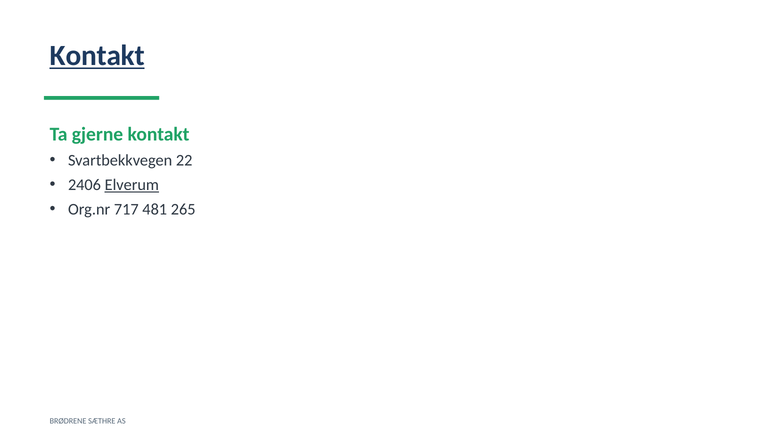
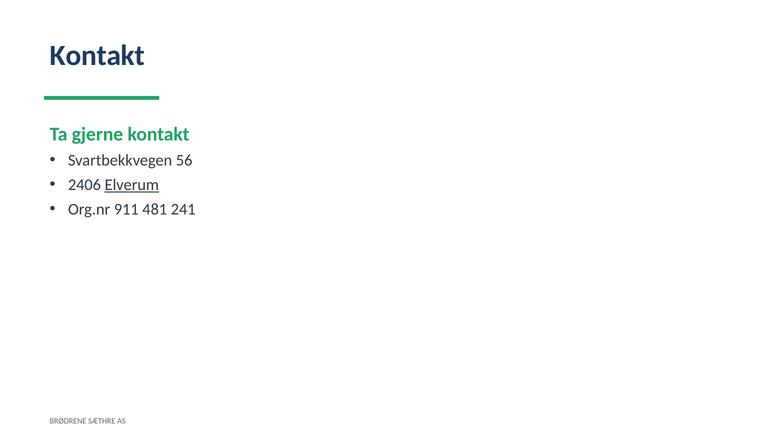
Kontakt at (97, 56) underline: present -> none
22: 22 -> 56
717: 717 -> 911
265: 265 -> 241
